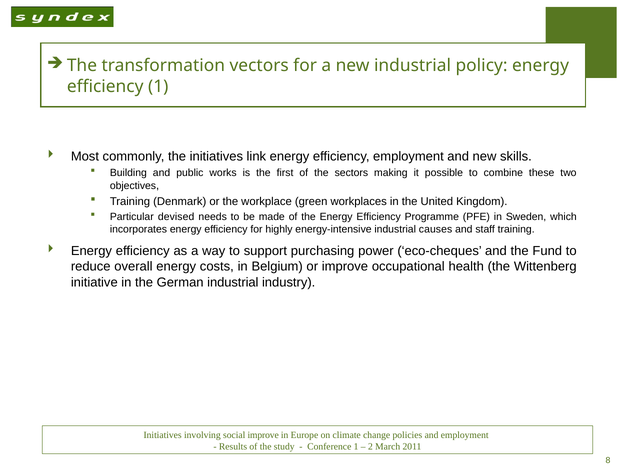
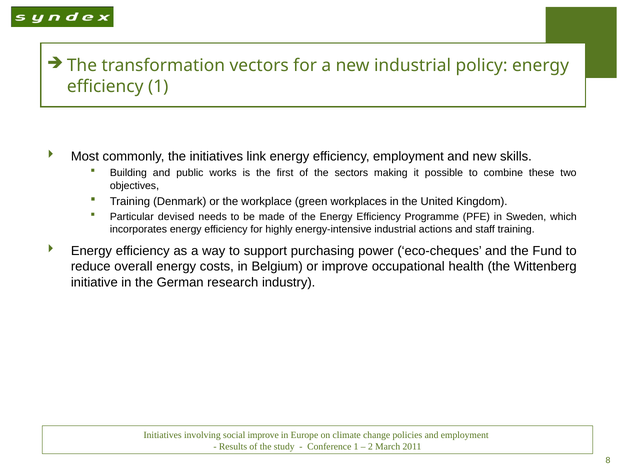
causes: causes -> actions
German industrial: industrial -> research
